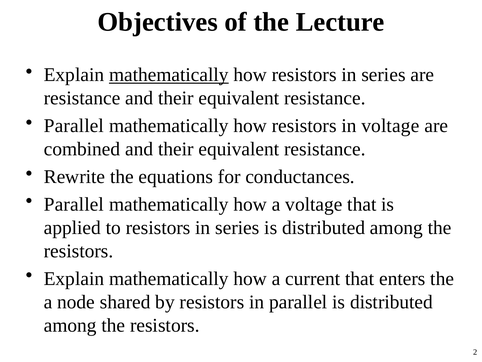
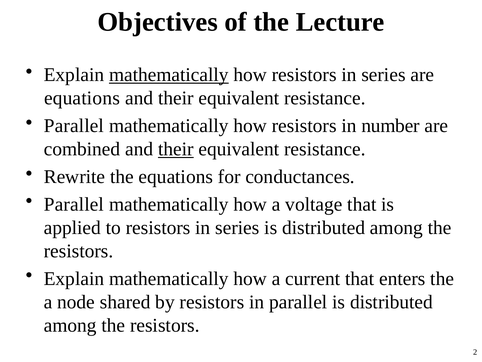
resistance at (82, 98): resistance -> equations
in voltage: voltage -> number
their at (176, 149) underline: none -> present
